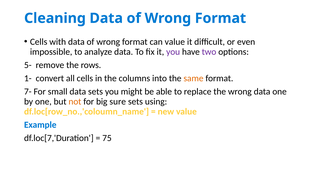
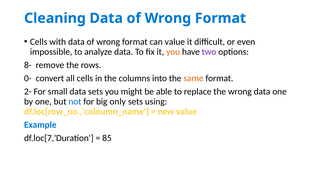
you at (173, 52) colour: purple -> orange
5-: 5- -> 8-
1-: 1- -> 0-
7-: 7- -> 2-
not colour: orange -> blue
sure: sure -> only
75: 75 -> 85
